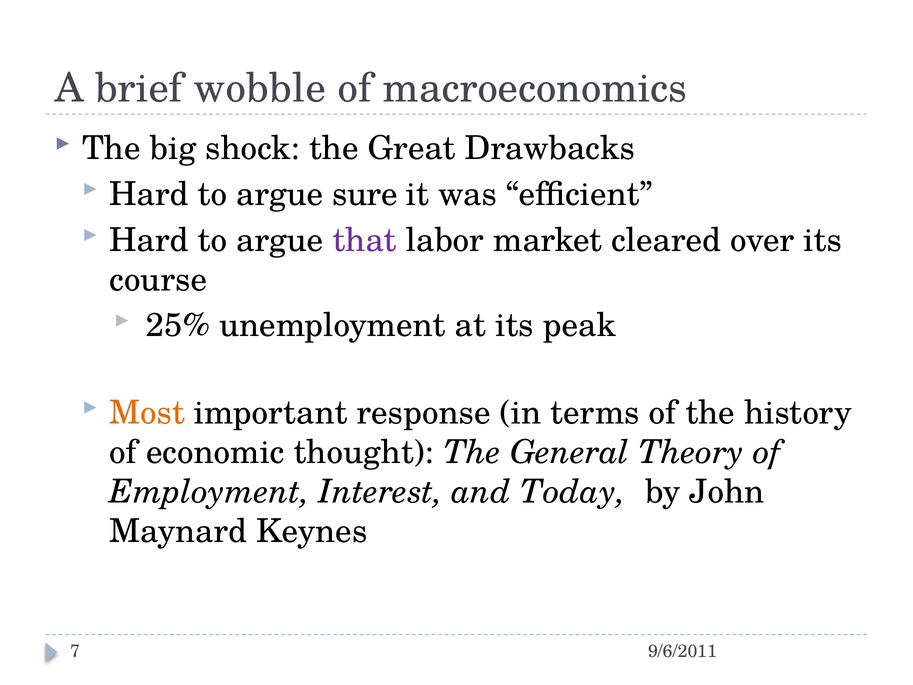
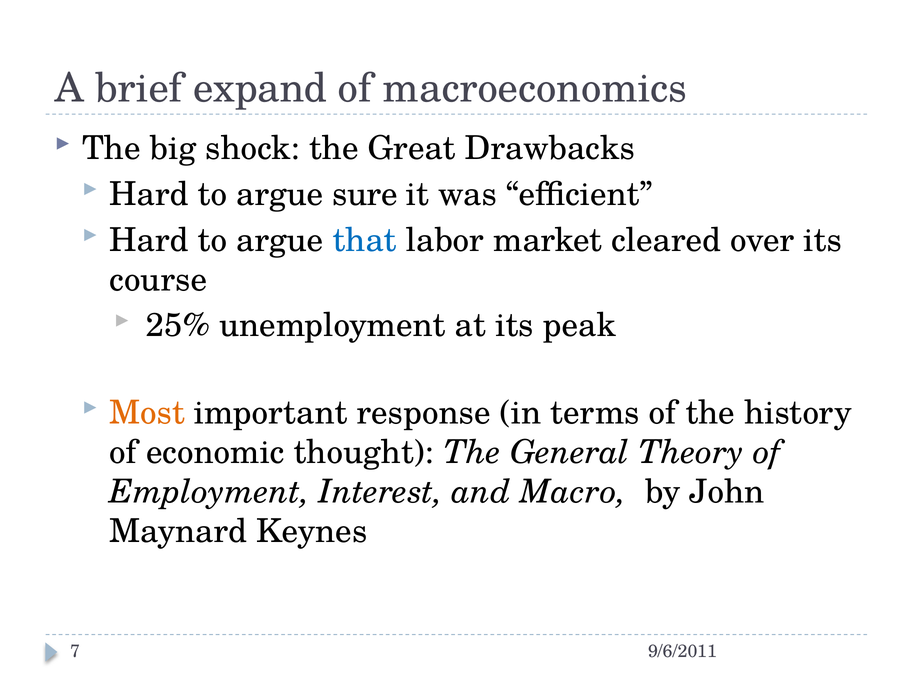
wobble: wobble -> expand
that colour: purple -> blue
Today: Today -> Macro
